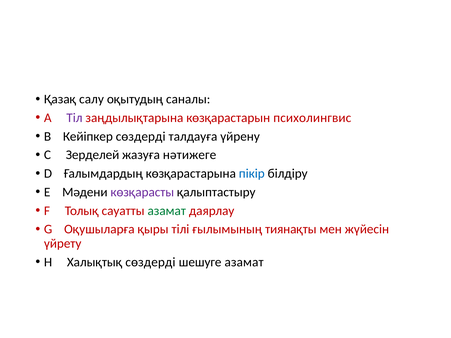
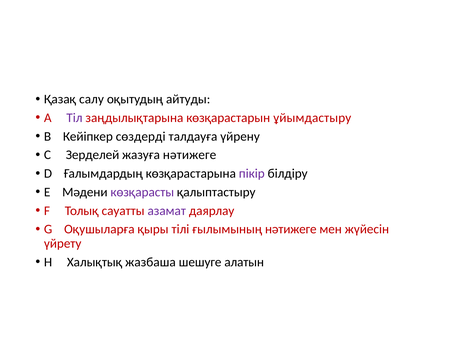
саналы: саналы -> айтуды
психолингвис: психолингвис -> ұйымдастыру
пікір colour: blue -> purple
азамат at (167, 211) colour: green -> purple
ғылымының тиянақты: тиянақты -> нәтижеге
Халықтық сөздерді: сөздерді -> жазбаша
шешуге азамат: азамат -> алатын
